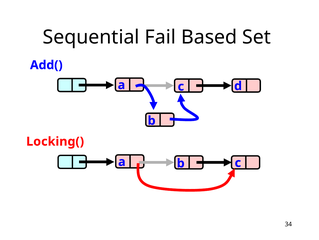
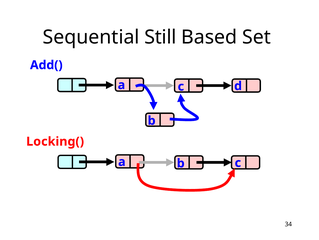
Fail: Fail -> Still
